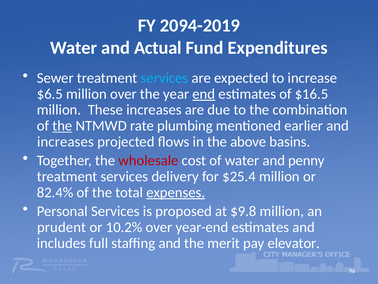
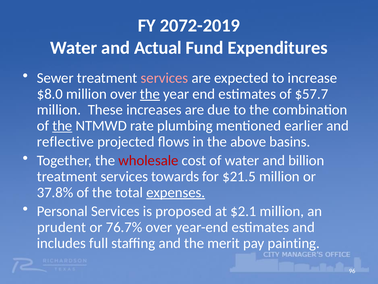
2094-2019: 2094-2019 -> 2072-2019
services at (164, 78) colour: light blue -> pink
$6.5: $6.5 -> $8.0
the at (150, 94) underline: none -> present
end underline: present -> none
$16.5: $16.5 -> $57.7
increases at (65, 141): increases -> reflective
penny: penny -> billion
delivery: delivery -> towards
$25.4: $25.4 -> $21.5
82.4%: 82.4% -> 37.8%
$9.8: $9.8 -> $2.1
10.2%: 10.2% -> 76.7%
elevator: elevator -> painting
